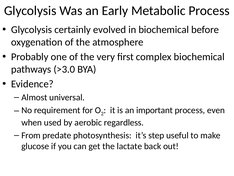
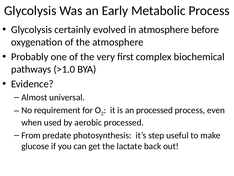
in biochemical: biochemical -> atmosphere
>3.0: >3.0 -> >1.0
an important: important -> processed
aerobic regardless: regardless -> processed
